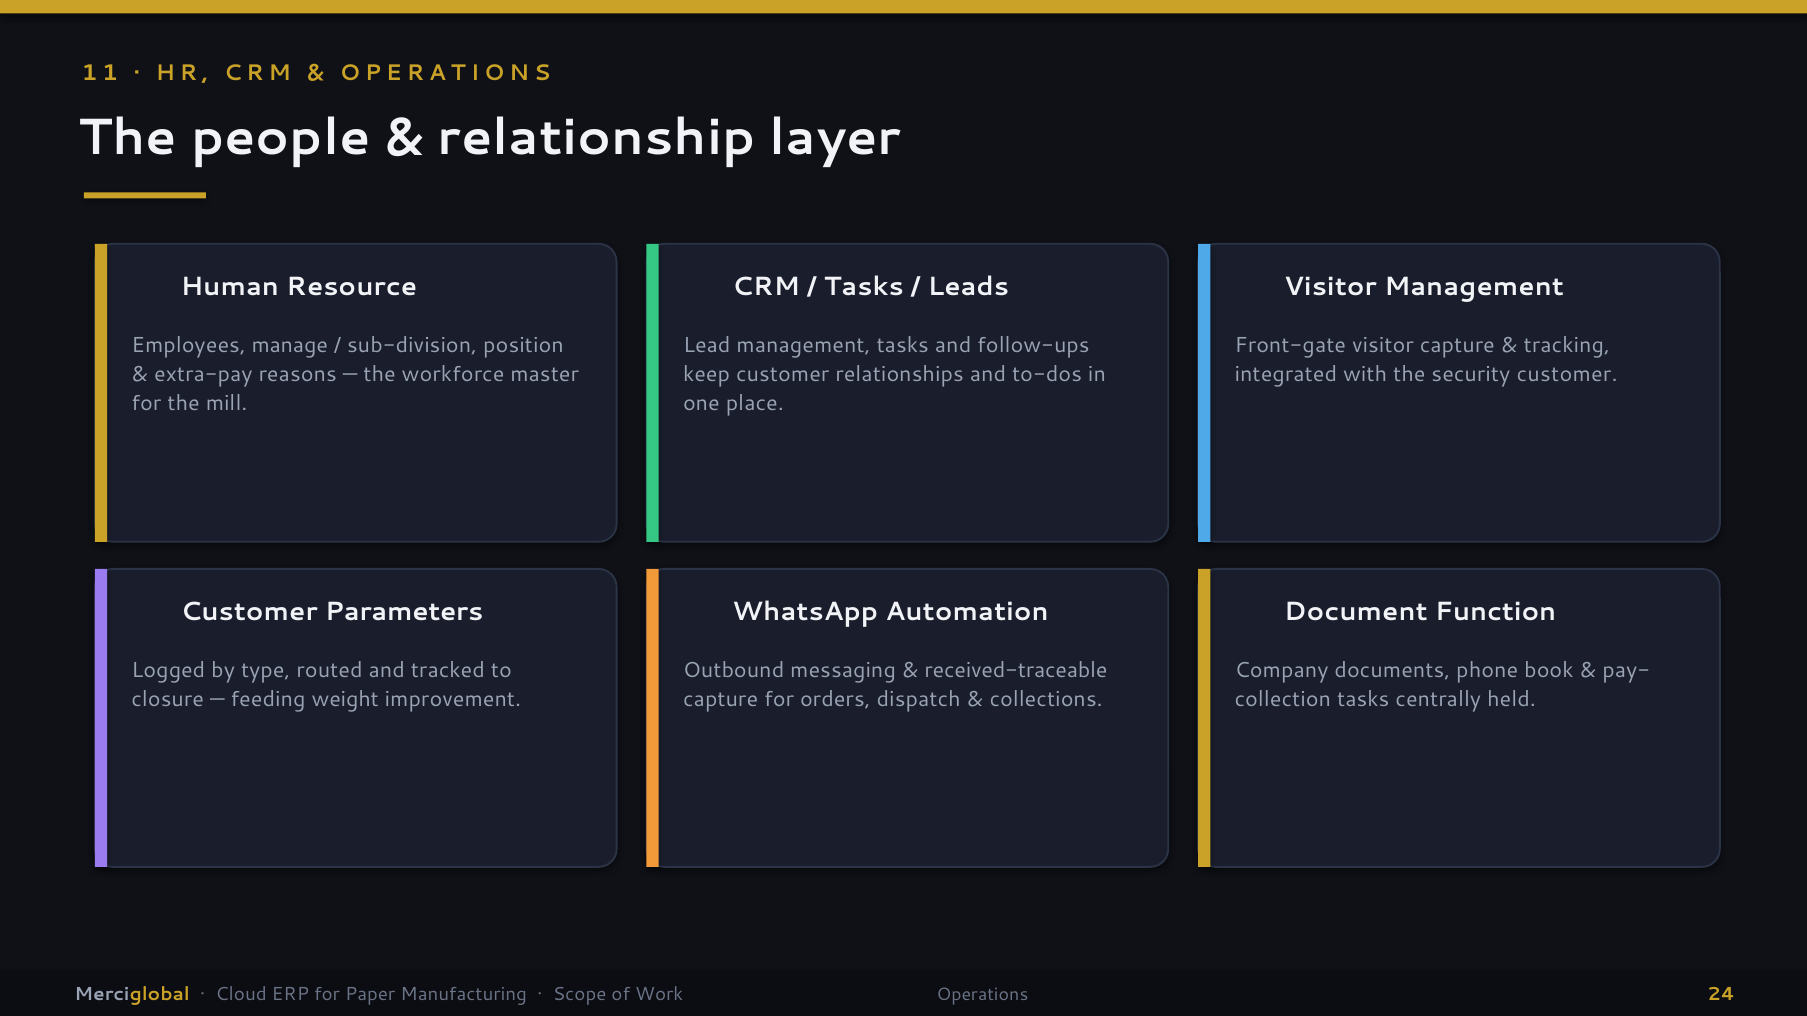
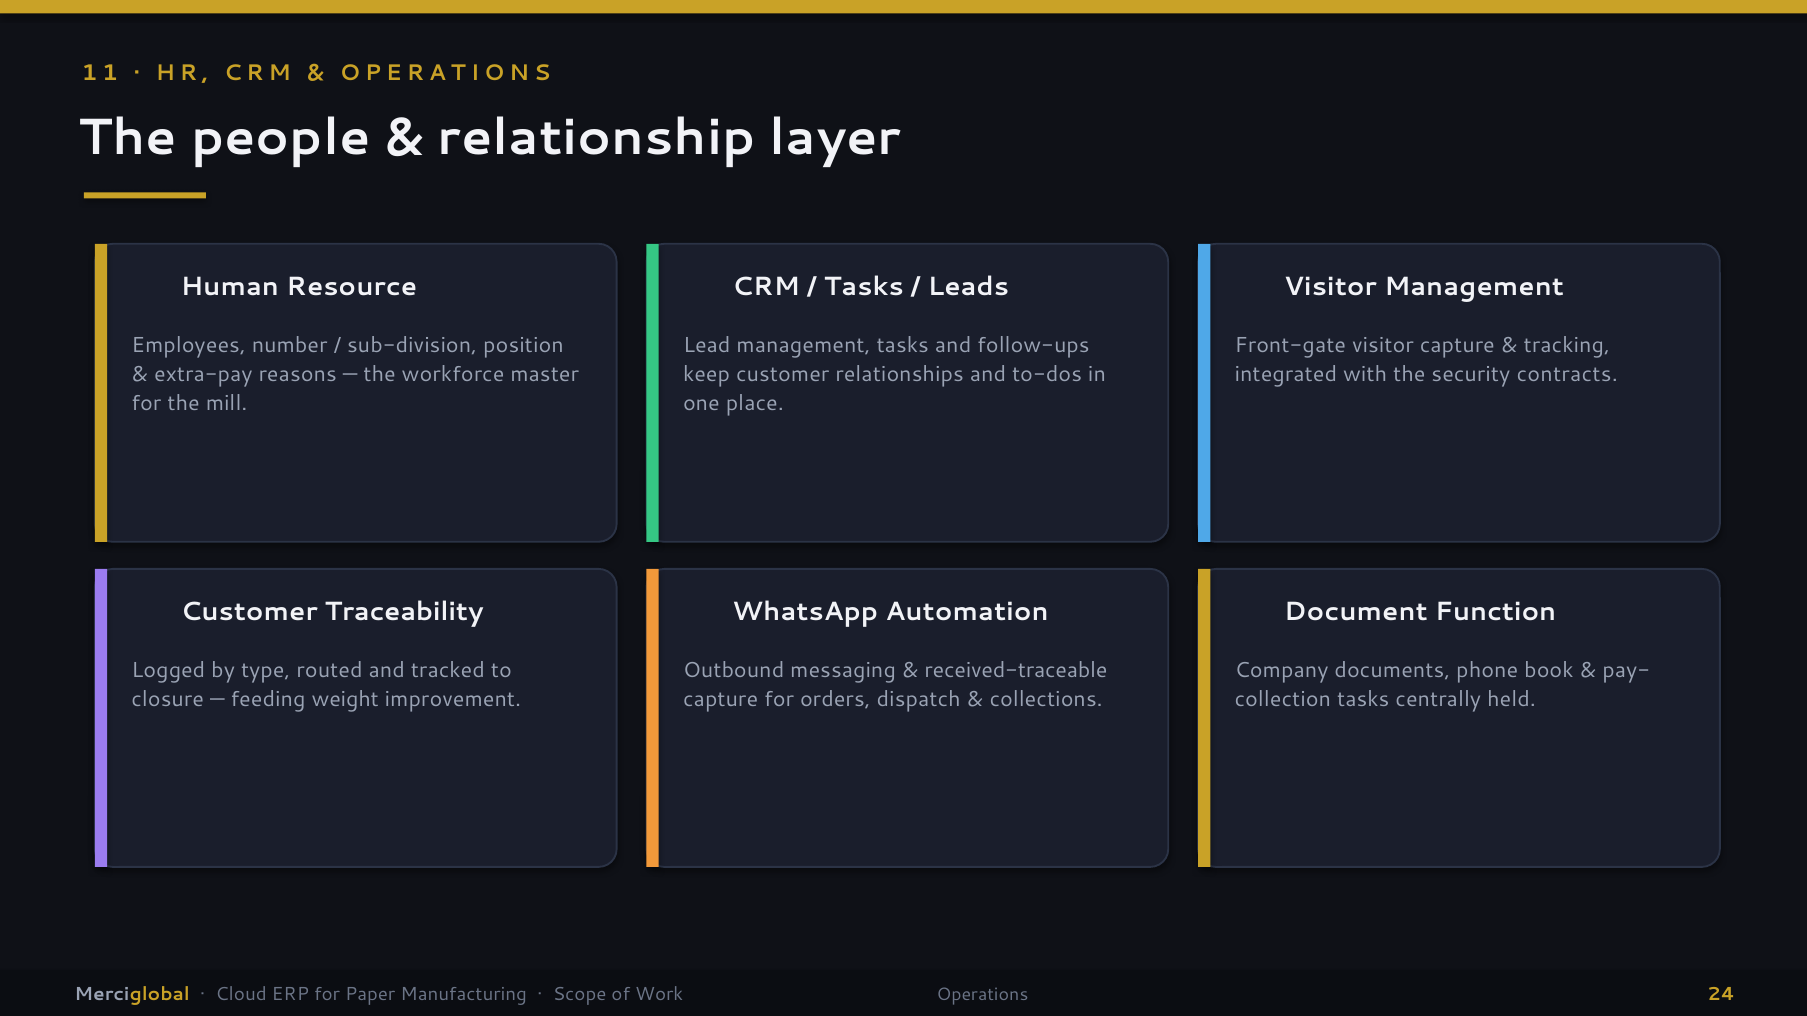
manage: manage -> number
security customer: customer -> contracts
Parameters: Parameters -> Traceability
